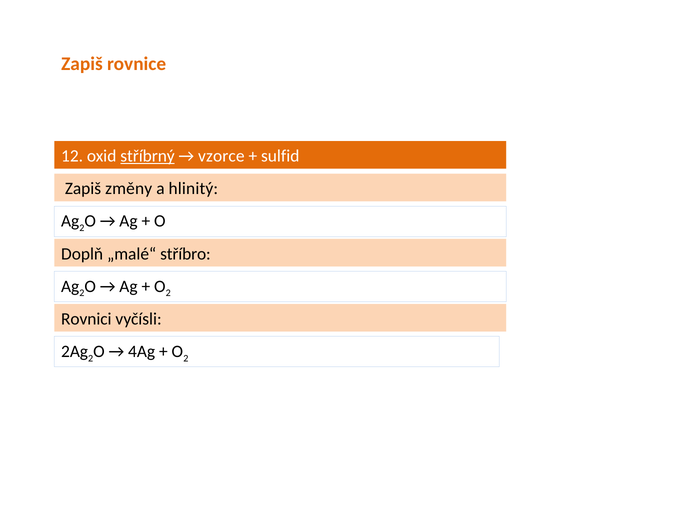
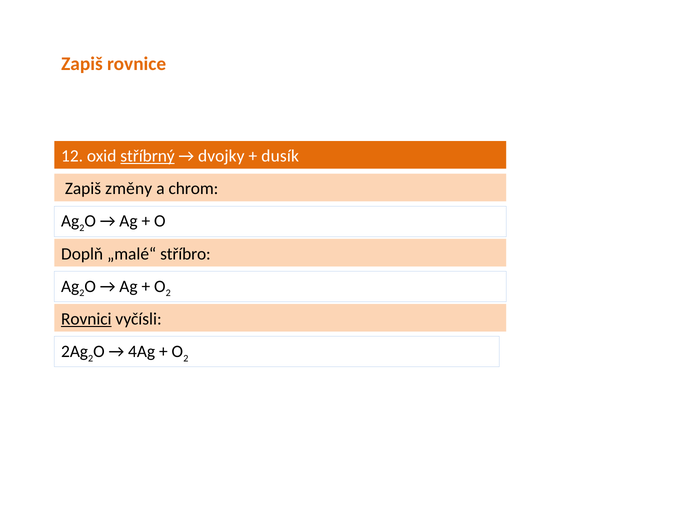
vzorce: vzorce -> dvojky
sulfid: sulfid -> dusík
hlinitý: hlinitý -> chrom
Rovnici underline: none -> present
